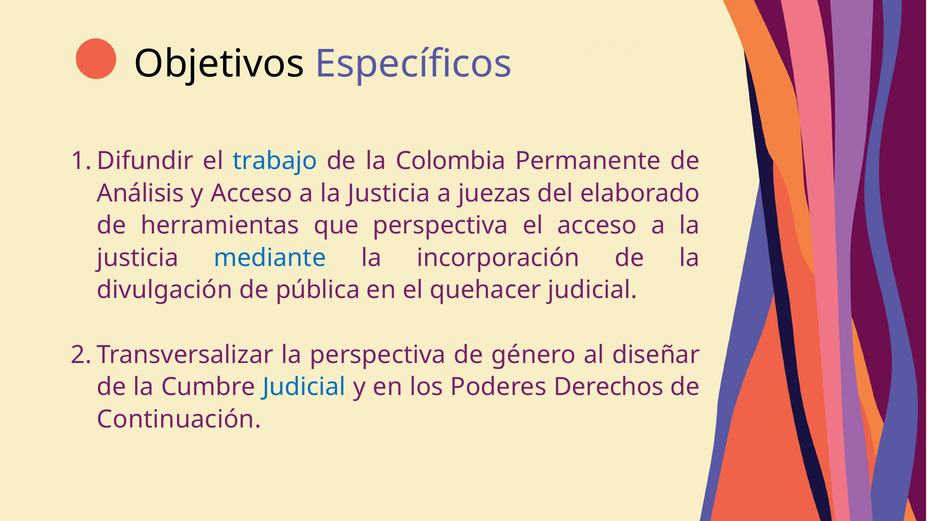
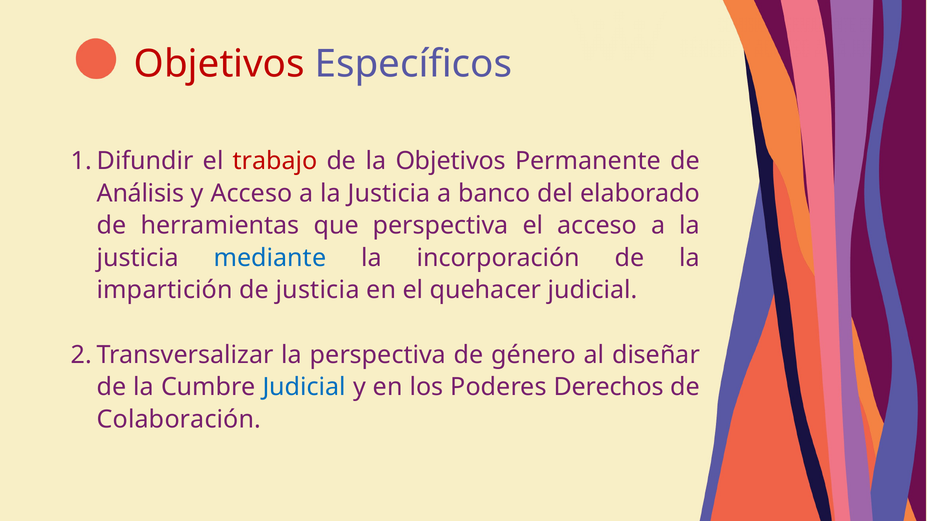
Objetivos at (219, 64) colour: black -> red
trabajo colour: blue -> red
la Colombia: Colombia -> Objetivos
juezas: juezas -> banco
divulgación: divulgación -> impartición
de pública: pública -> justicia
Continuación: Continuación -> Colaboración
